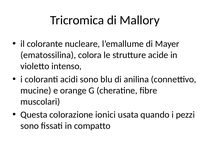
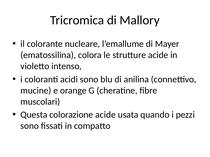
colorazione ionici: ionici -> acide
